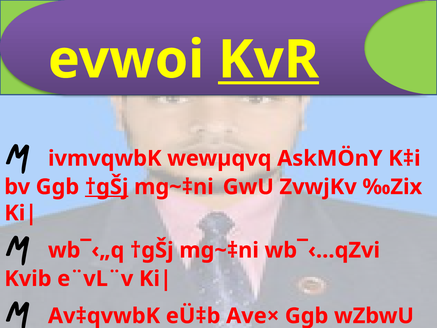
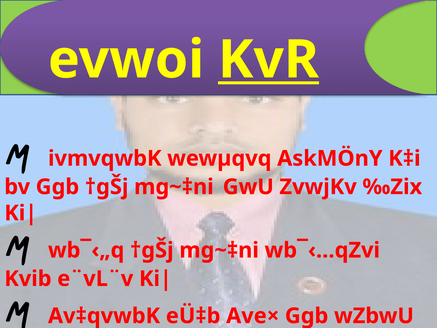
†gŠj at (107, 187) underline: present -> none
